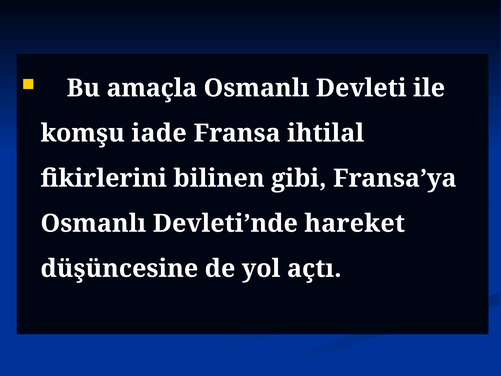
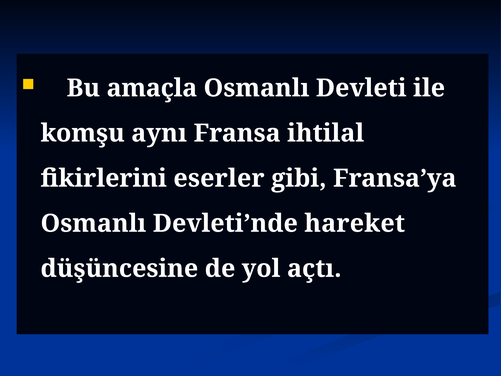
iade: iade -> aynı
bilinen: bilinen -> eserler
